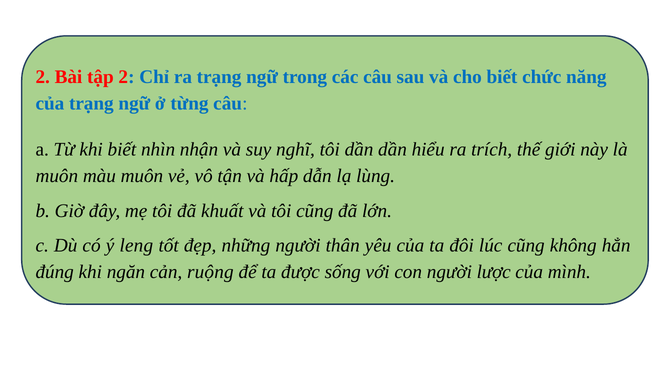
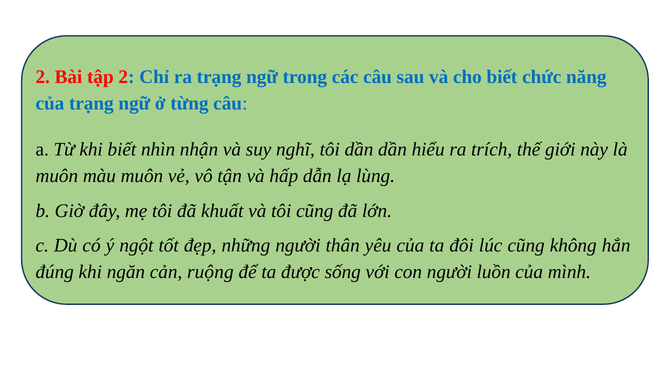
leng: leng -> ngột
lược: lược -> luồn
